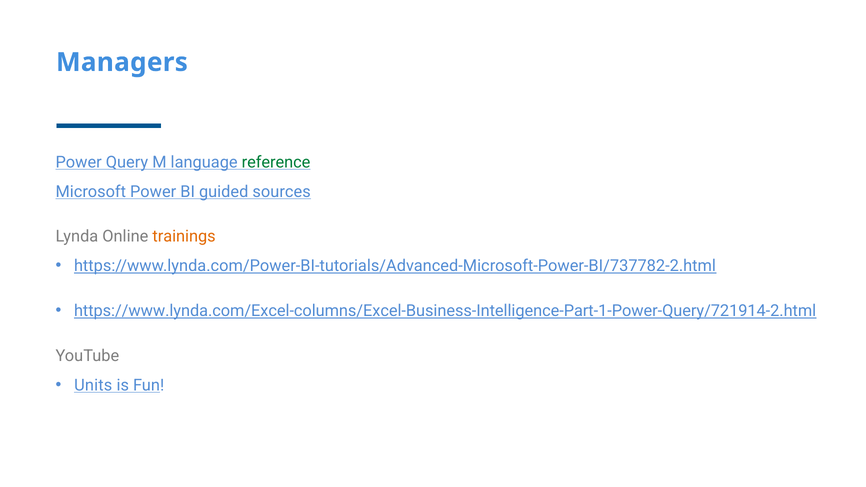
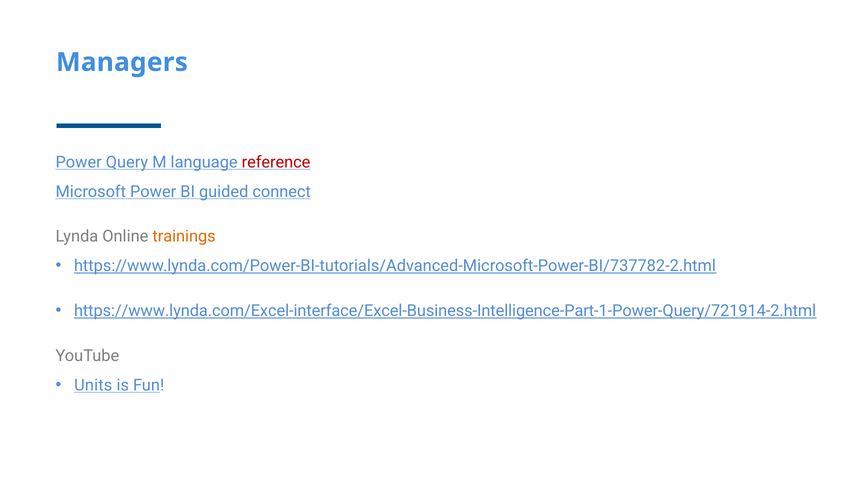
reference colour: green -> red
sources: sources -> connect
https://www.lynda.com/Excel-columns/Excel-Business-Intelligence-Part-1-Power-Query/721914-2.html: https://www.lynda.com/Excel-columns/Excel-Business-Intelligence-Part-1-Power-Query/721914-2.html -> https://www.lynda.com/Excel-interface/Excel-Business-Intelligence-Part-1-Power-Query/721914-2.html
